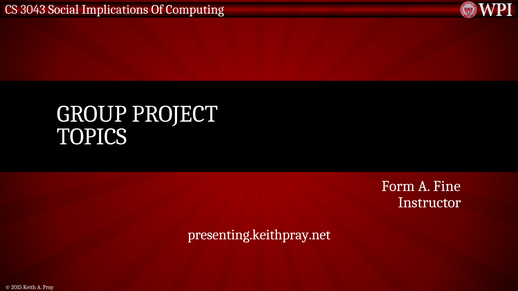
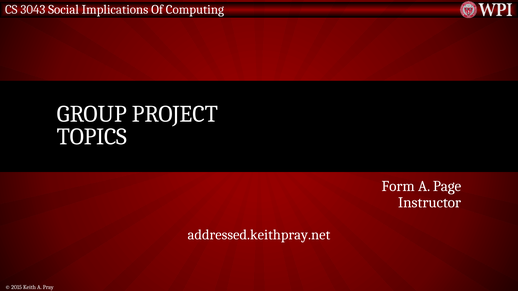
Fine: Fine -> Page
presenting.keithpray.net: presenting.keithpray.net -> addressed.keithpray.net
